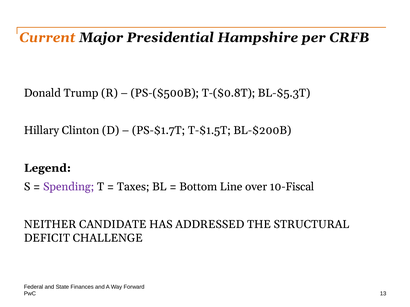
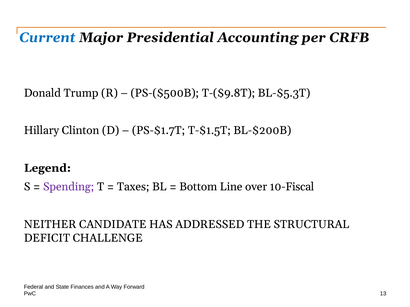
Current colour: orange -> blue
Hampshire: Hampshire -> Accounting
T-($0.8T: T-($0.8T -> T-($9.8T
